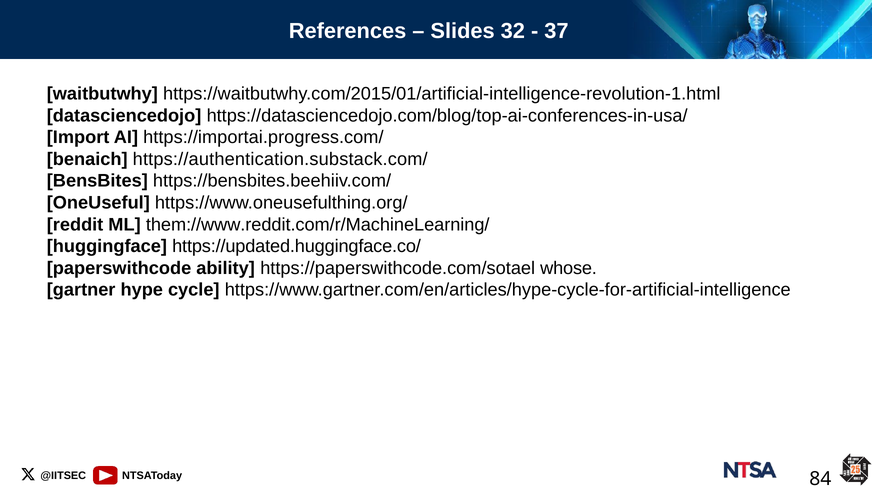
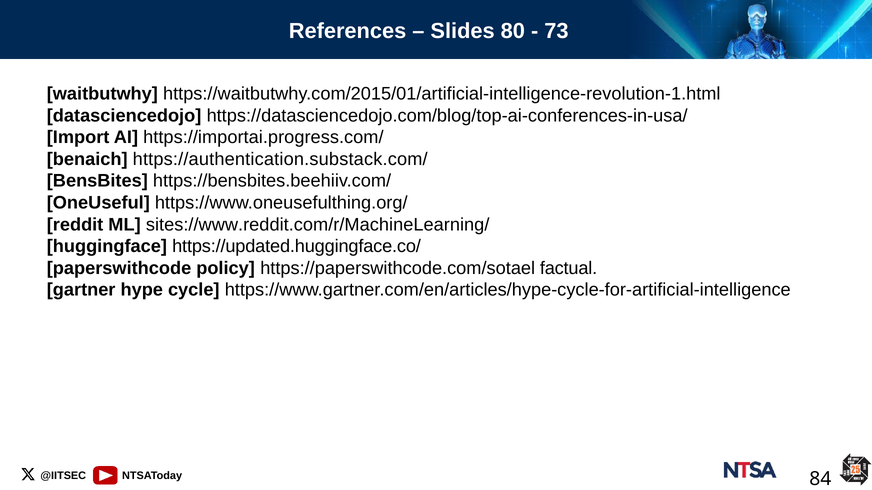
32: 32 -> 80
37: 37 -> 73
them://www.reddit.com/r/MachineLearning/: them://www.reddit.com/r/MachineLearning/ -> sites://www.reddit.com/r/MachineLearning/
ability: ability -> policy
whose: whose -> factual
